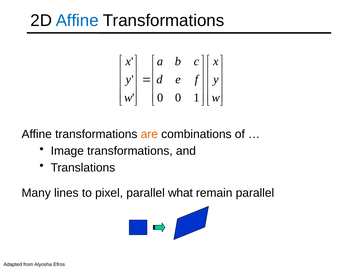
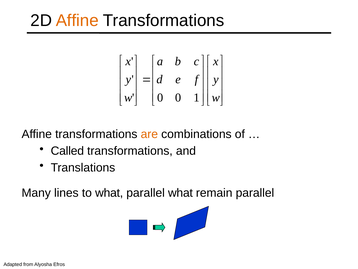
Affine at (77, 21) colour: blue -> orange
Image: Image -> Called
to pixel: pixel -> what
